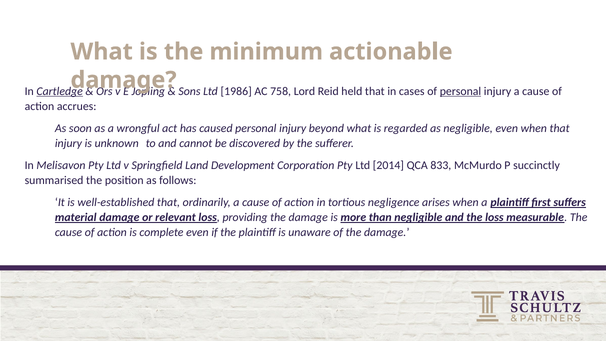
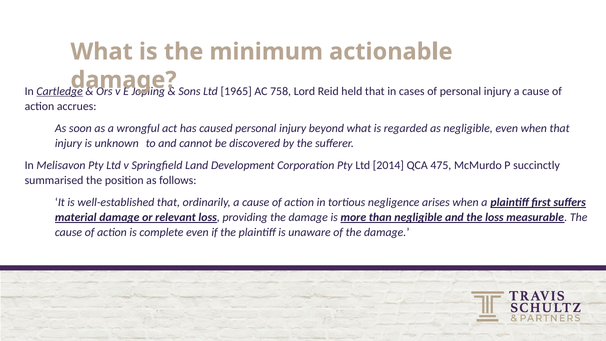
1986: 1986 -> 1965
personal at (460, 91) underline: present -> none
833: 833 -> 475
